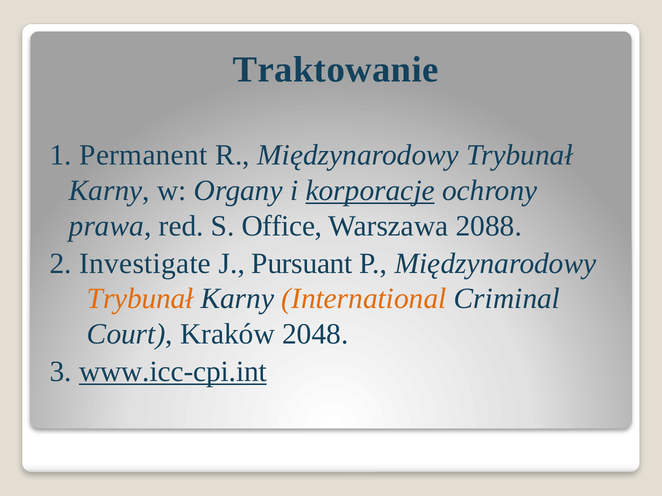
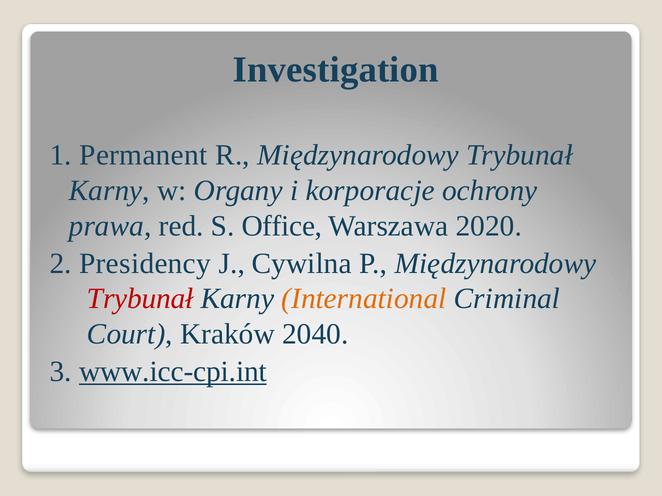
Traktowanie: Traktowanie -> Investigation
korporacje underline: present -> none
2088: 2088 -> 2020
Investigate: Investigate -> Presidency
Pursuant: Pursuant -> Cywilna
Trybunał at (140, 299) colour: orange -> red
2048: 2048 -> 2040
